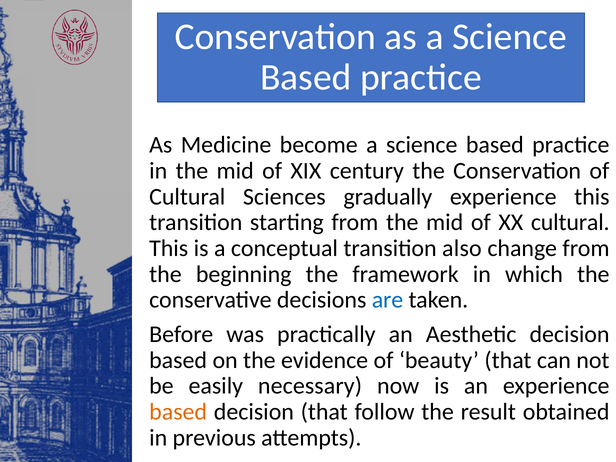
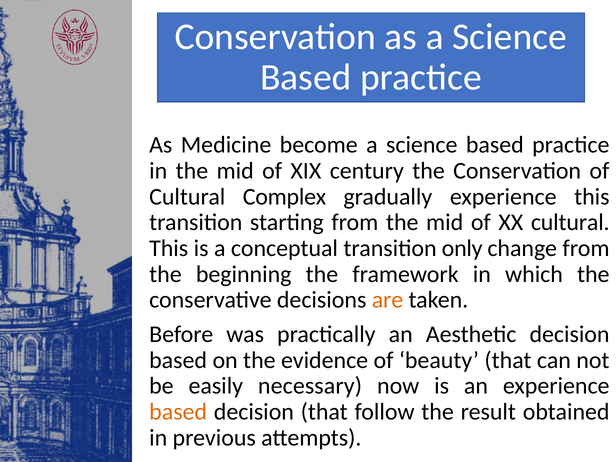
Sciences: Sciences -> Complex
also: also -> only
are colour: blue -> orange
